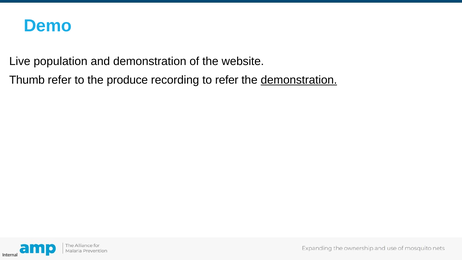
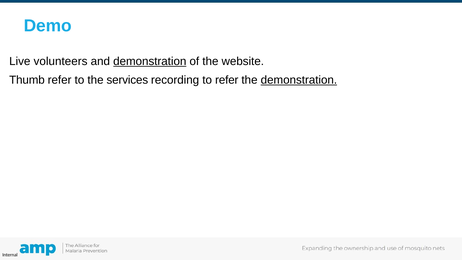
population: population -> volunteers
demonstration at (150, 61) underline: none -> present
produce: produce -> services
